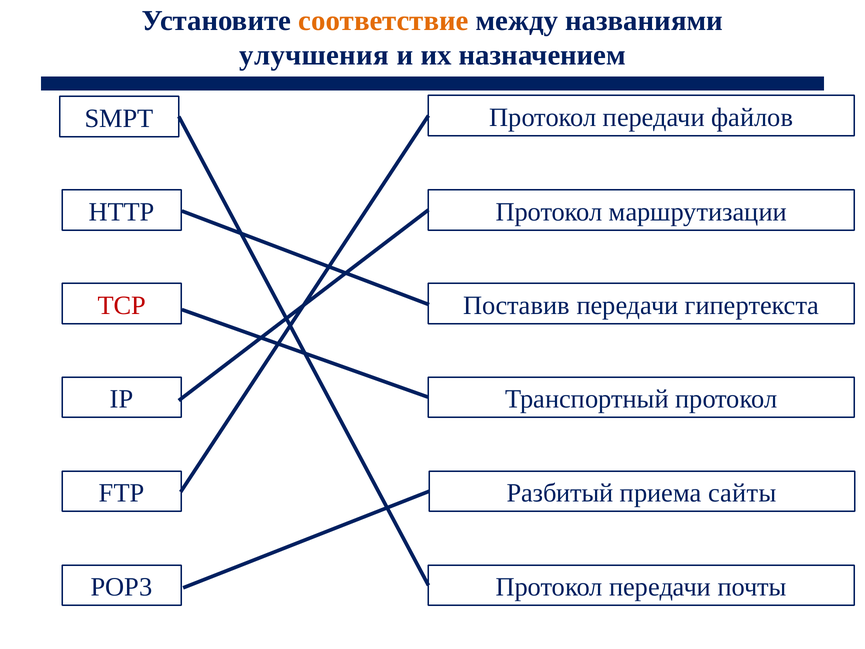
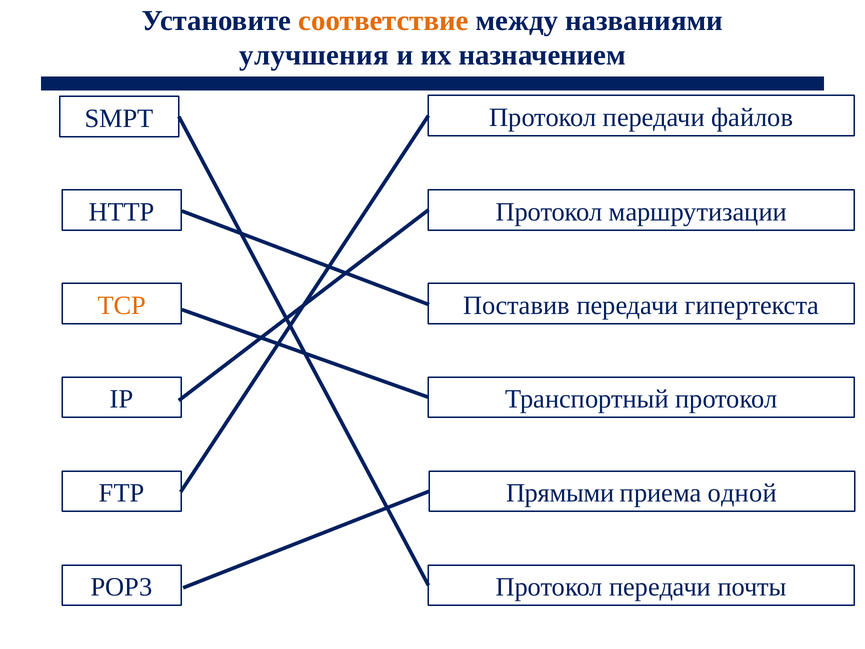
TCP colour: red -> orange
Разбитый: Разбитый -> Прямыми
сайты: сайты -> одной
